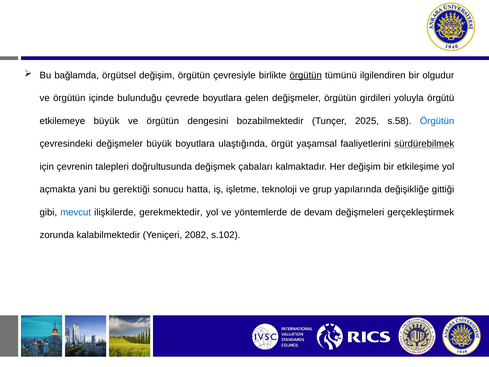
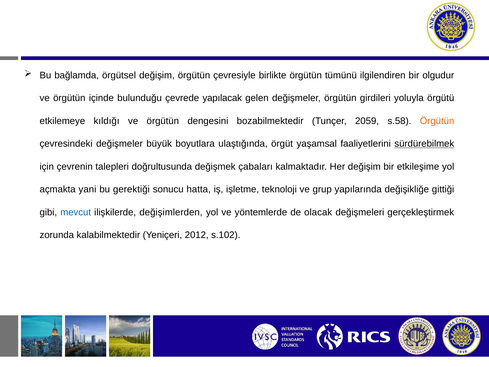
örgütün at (306, 75) underline: present -> none
çevrede boyutlara: boyutlara -> yapılacak
etkilemeye büyük: büyük -> kıldığı
2025: 2025 -> 2059
Örgütün at (437, 121) colour: blue -> orange
gerekmektedir: gerekmektedir -> değişimlerden
devam: devam -> olacak
2082: 2082 -> 2012
